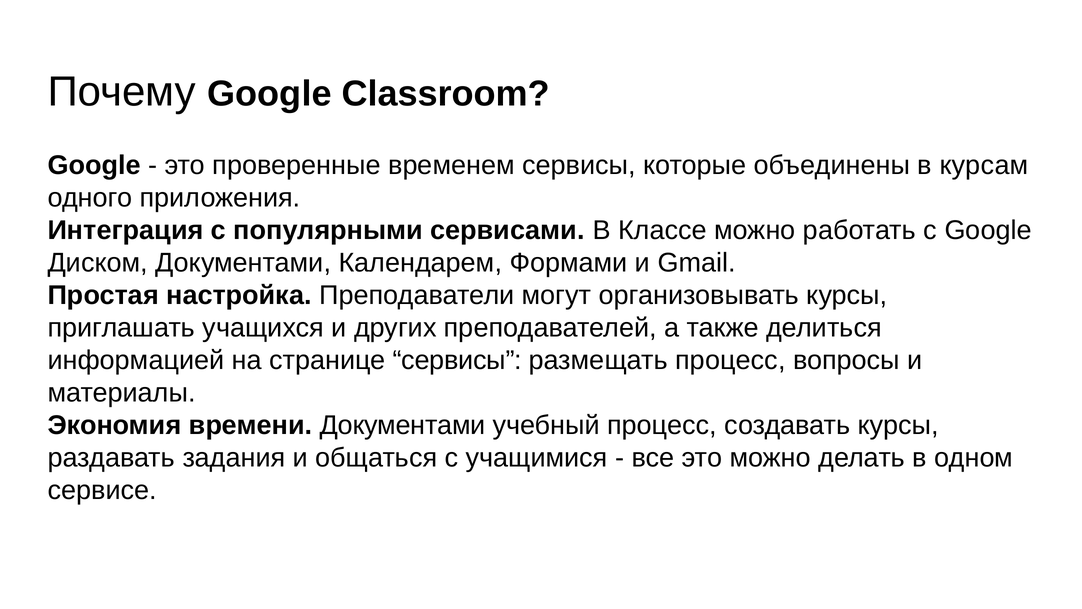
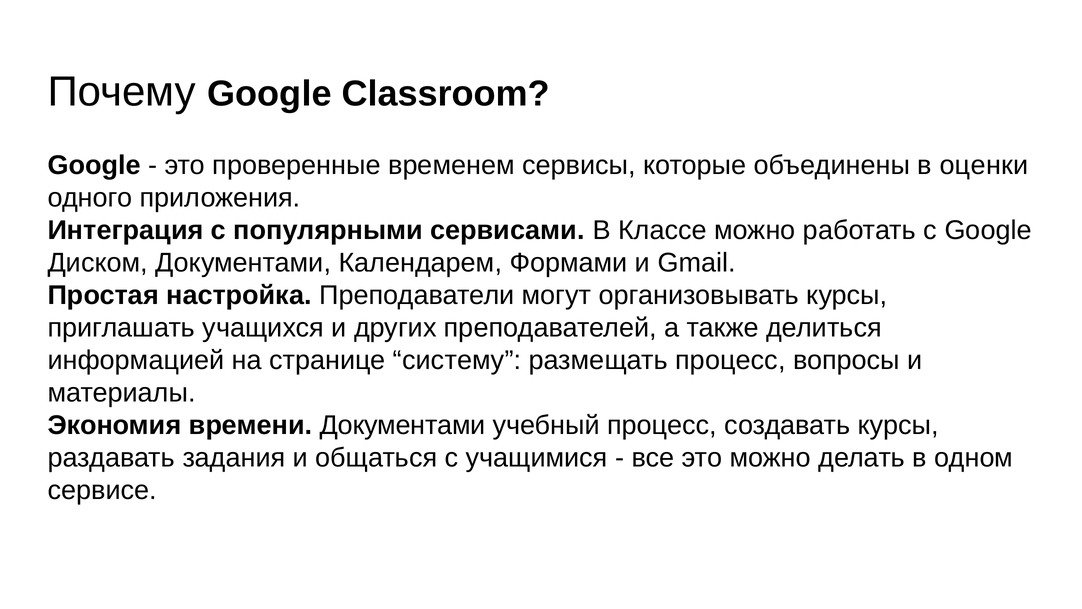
курсам: курсам -> оценки
странице сервисы: сервисы -> систему
